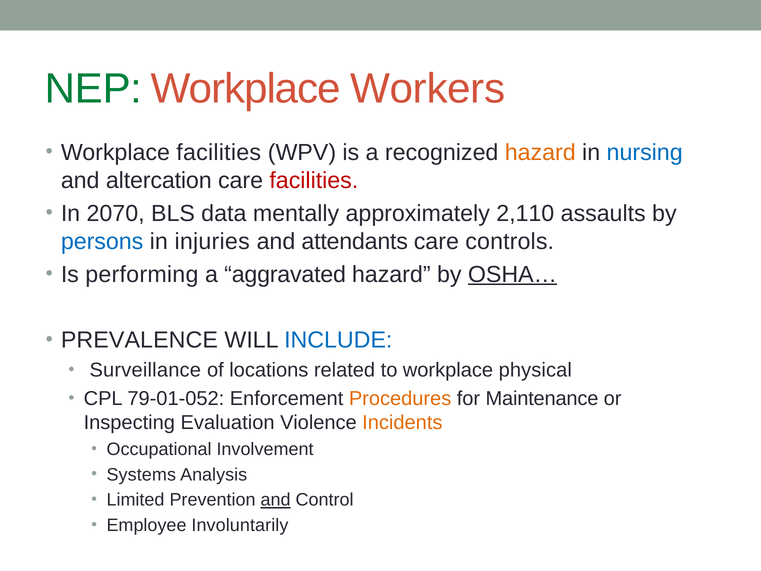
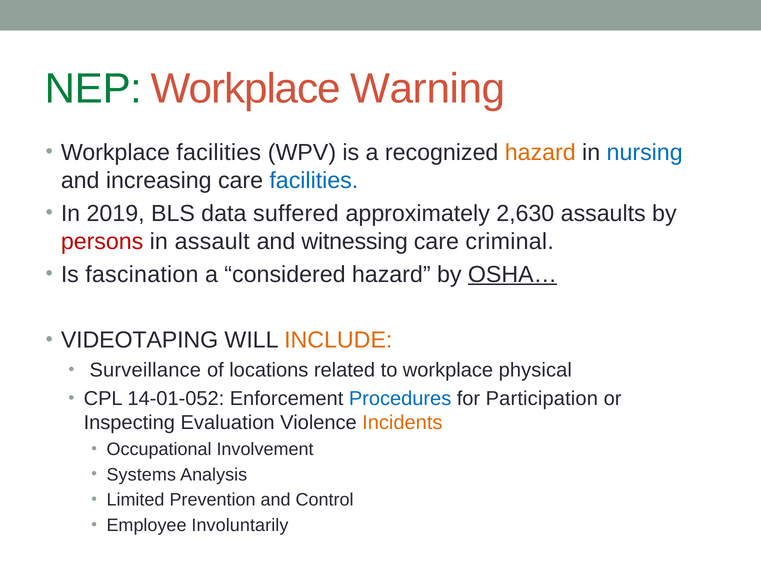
Workers: Workers -> Warning
altercation: altercation -> increasing
facilities at (314, 180) colour: red -> blue
2070: 2070 -> 2019
mentally: mentally -> suffered
2,110: 2,110 -> 2,630
persons colour: blue -> red
injuries: injuries -> assault
attendants: attendants -> witnessing
controls: controls -> criminal
performing: performing -> fascination
aggravated: aggravated -> considered
PREVALENCE: PREVALENCE -> VIDEOTAPING
INCLUDE colour: blue -> orange
79-01-052: 79-01-052 -> 14-01-052
Procedures colour: orange -> blue
Maintenance: Maintenance -> Participation
and at (276, 500) underline: present -> none
